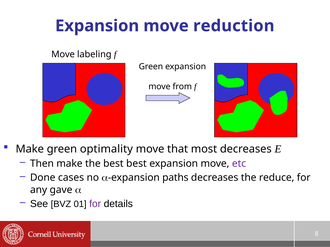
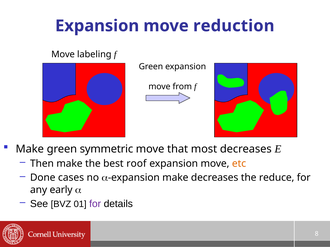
optimality: optimality -> symmetric
best best: best -> roof
etc colour: purple -> orange
-expansion paths: paths -> make
gave: gave -> early
